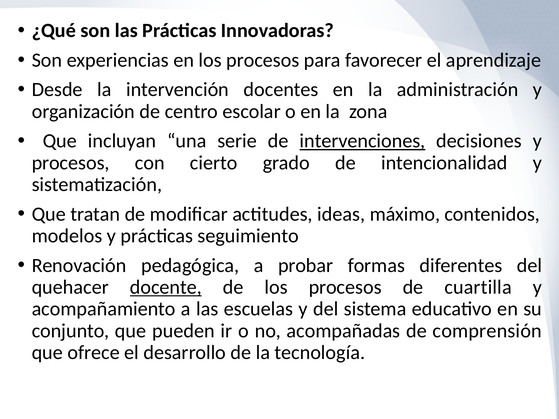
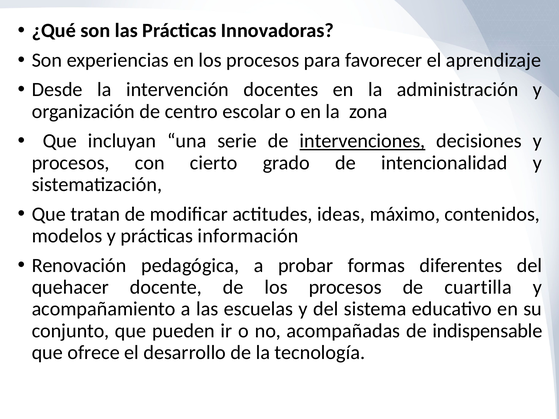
seguimiento: seguimiento -> información
docente underline: present -> none
comprensión: comprensión -> indispensable
